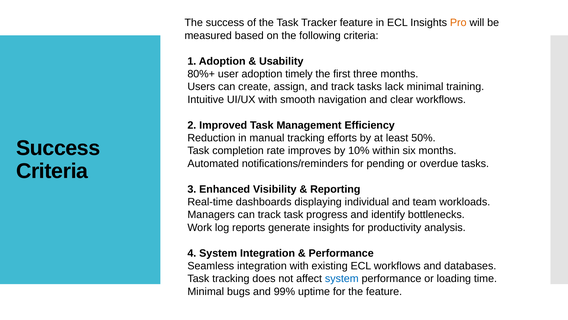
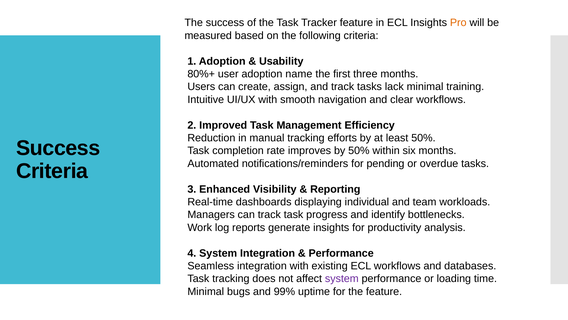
timely: timely -> name
by 10%: 10% -> 50%
system at (342, 278) colour: blue -> purple
